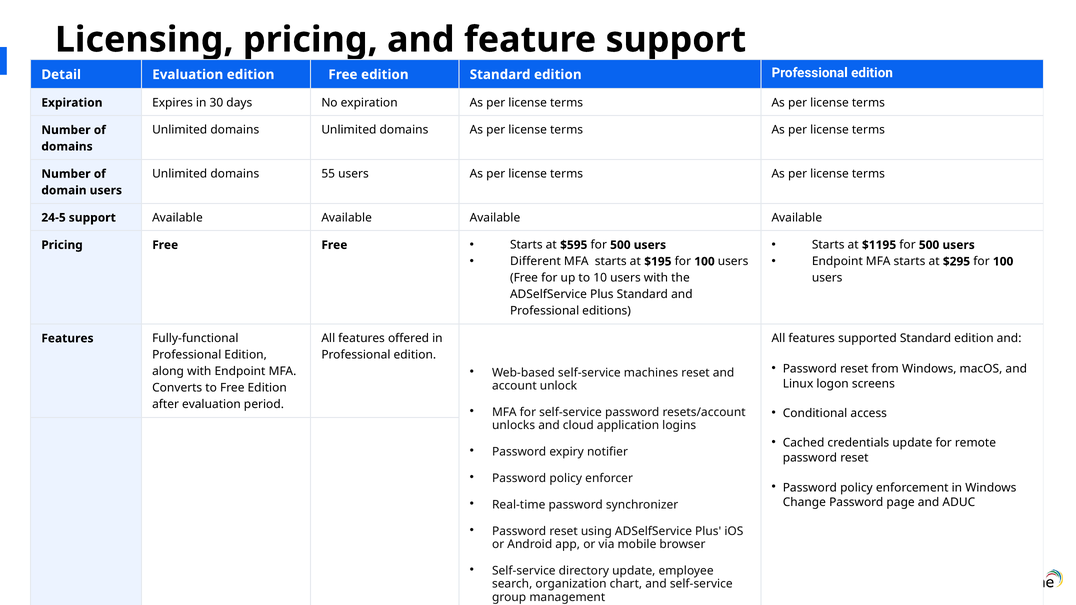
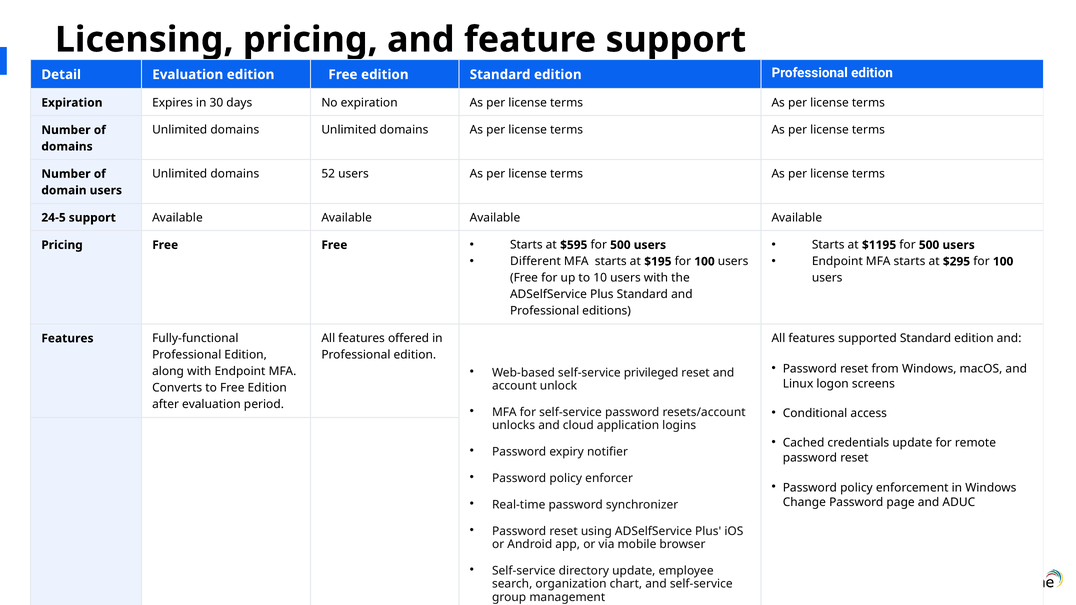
55: 55 -> 52
machines: machines -> privileged
